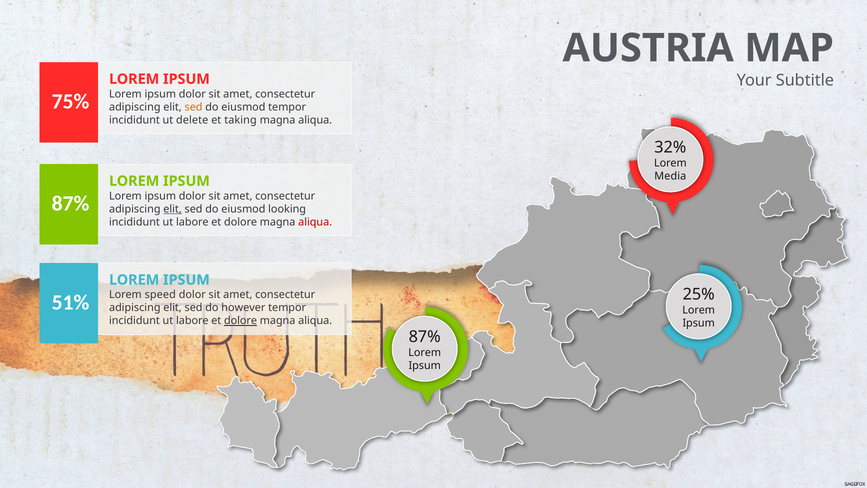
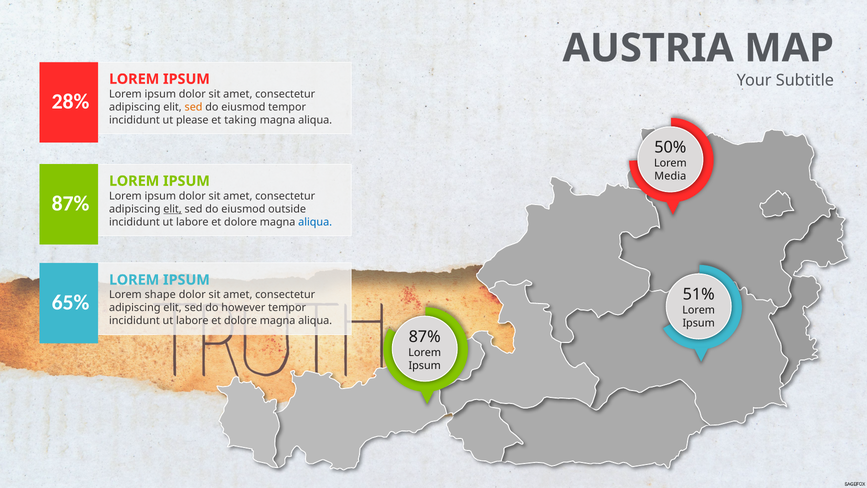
75%: 75% -> 28%
delete: delete -> please
32%: 32% -> 50%
looking: looking -> outside
aliqua at (315, 222) colour: red -> blue
25%: 25% -> 51%
speed: speed -> shape
51%: 51% -> 65%
dolore at (241, 321) underline: present -> none
